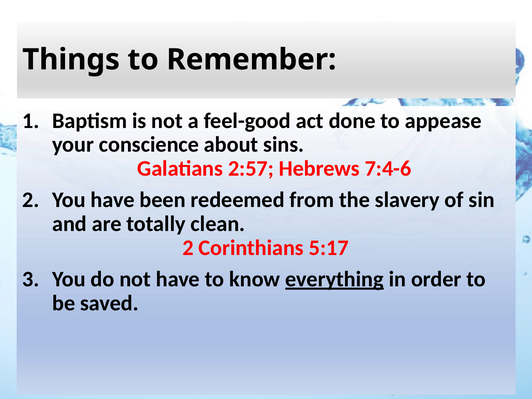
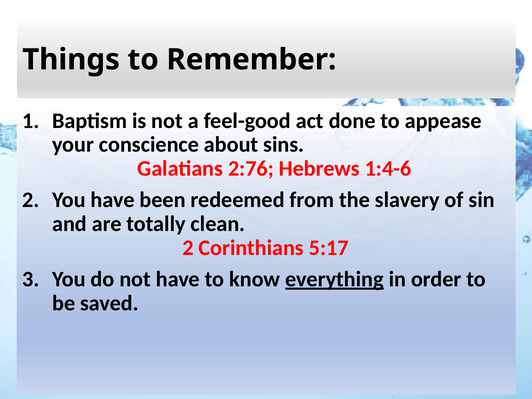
2:57: 2:57 -> 2:76
7:4-6: 7:4-6 -> 1:4-6
